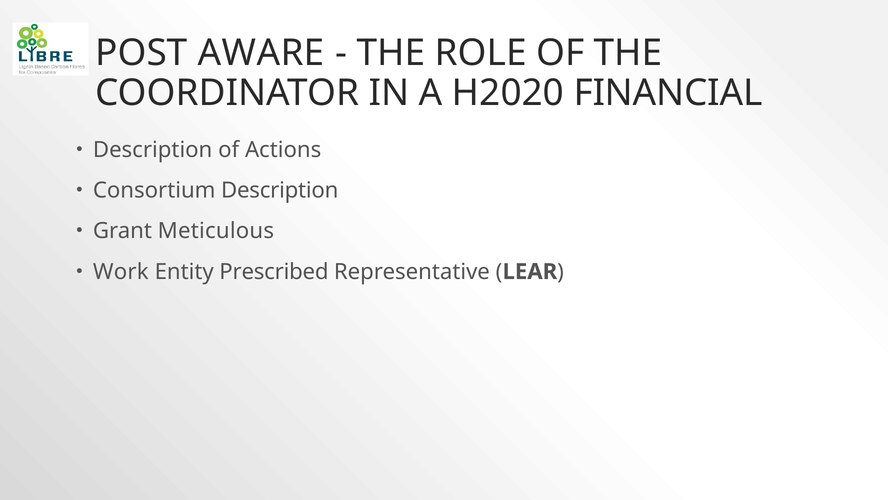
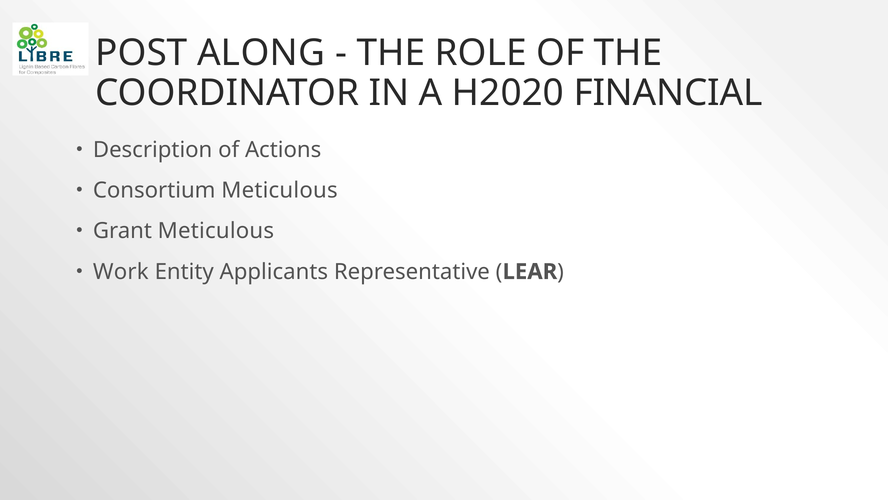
AWARE: AWARE -> ALONG
Consortium Description: Description -> Meticulous
Prescribed: Prescribed -> Applicants
